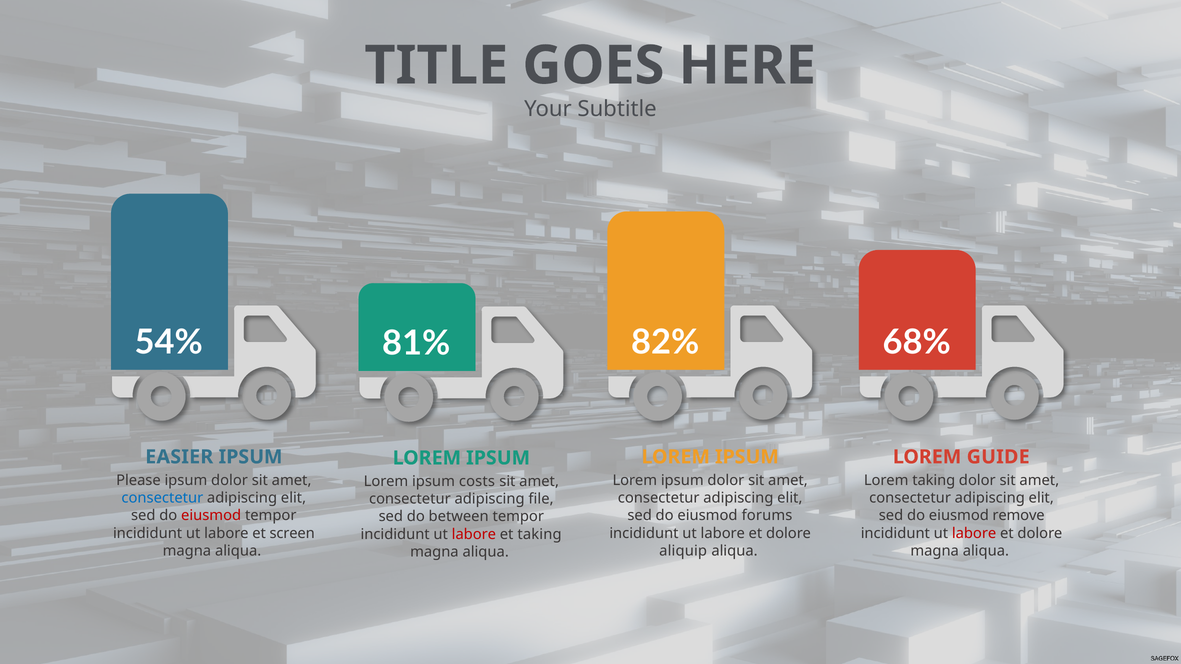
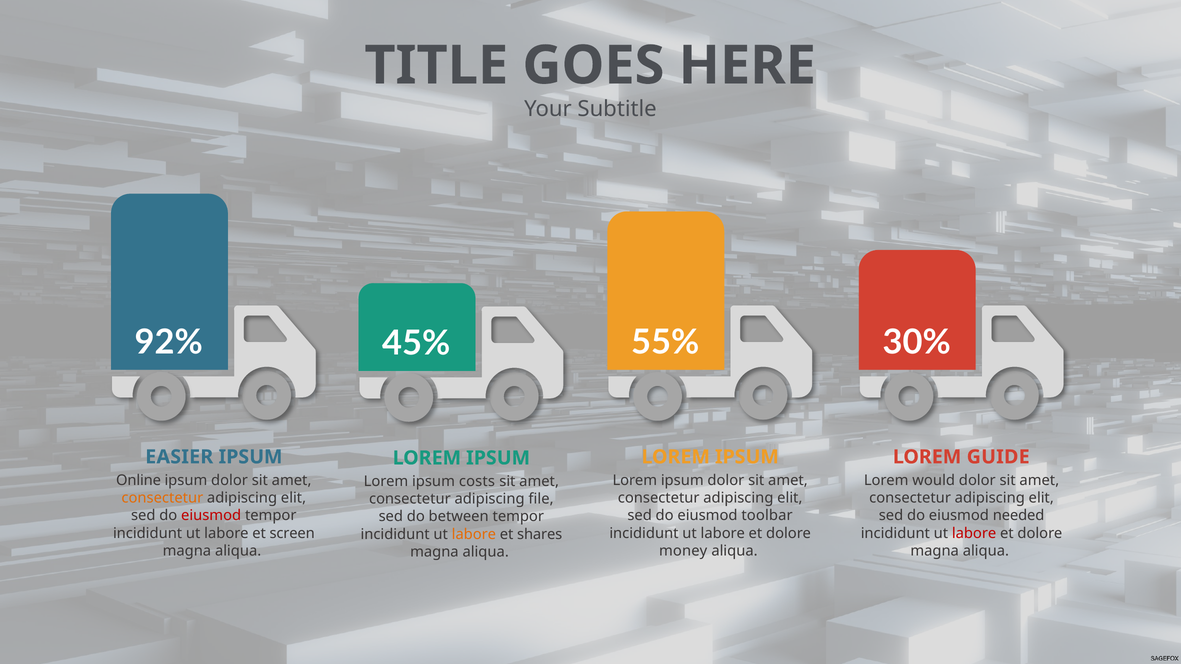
54%: 54% -> 92%
82%: 82% -> 55%
68%: 68% -> 30%
81%: 81% -> 45%
Please: Please -> Online
Lorem taking: taking -> would
consectetur at (162, 498) colour: blue -> orange
forums: forums -> toolbar
remove: remove -> needed
labore at (474, 535) colour: red -> orange
et taking: taking -> shares
aliquip: aliquip -> money
